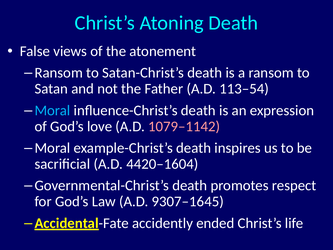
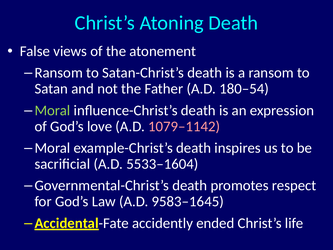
113‒54: 113‒54 -> 180‒54
Moral at (52, 110) colour: light blue -> light green
4420‒1604: 4420‒1604 -> 5533‒1604
9307‒1645: 9307‒1645 -> 9583‒1645
